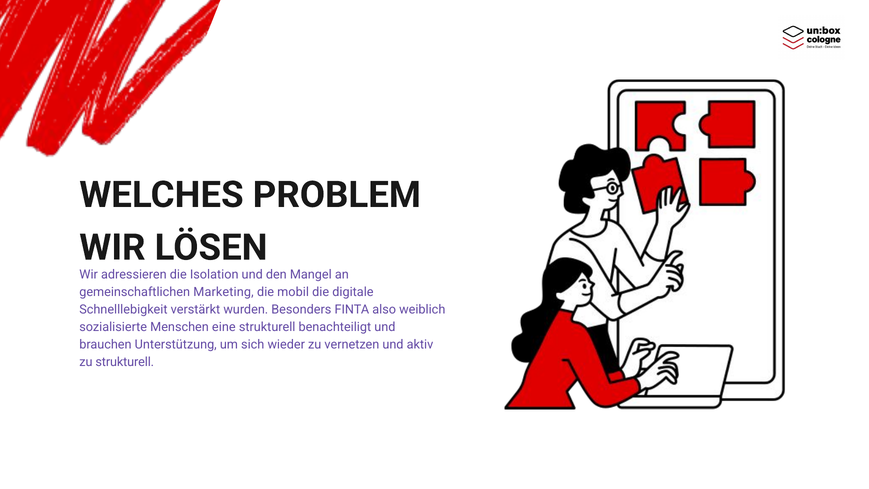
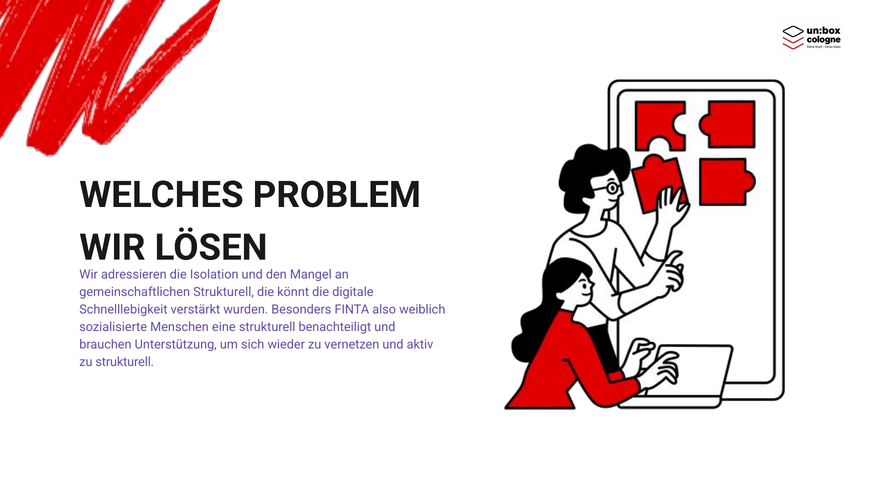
gemeinschaftlichen Marketing: Marketing -> Strukturell
mobil: mobil -> könnt
